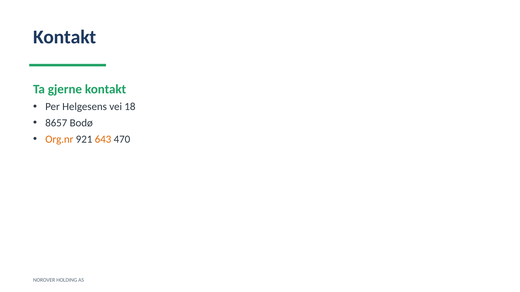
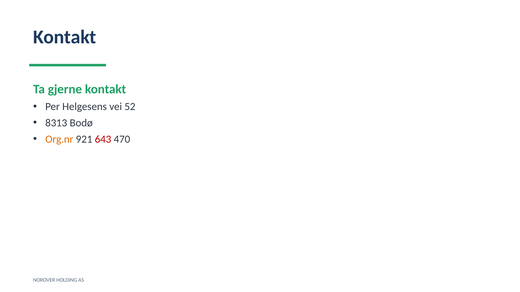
18: 18 -> 52
8657: 8657 -> 8313
643 colour: orange -> red
